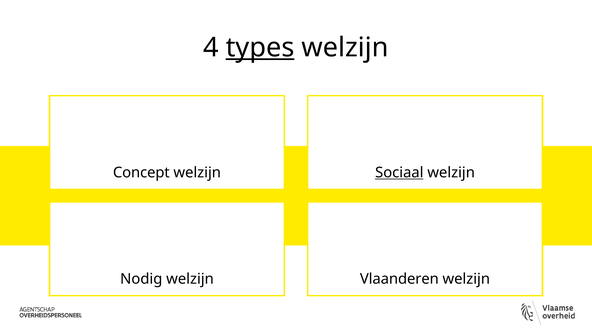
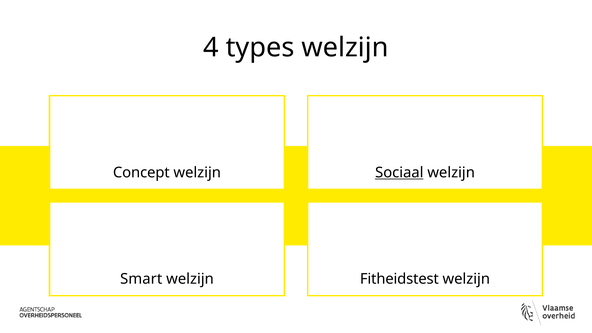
types underline: present -> none
Nodig: Nodig -> Smart
Vlaanderen: Vlaanderen -> Fitheidstest
